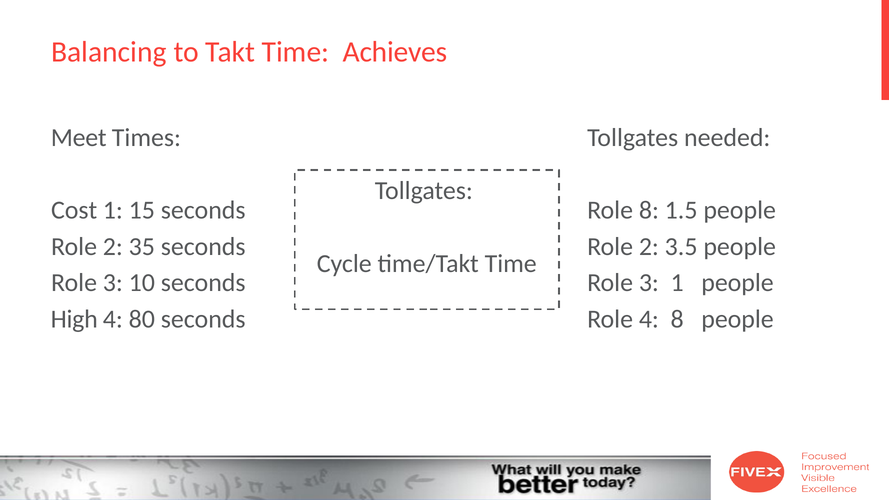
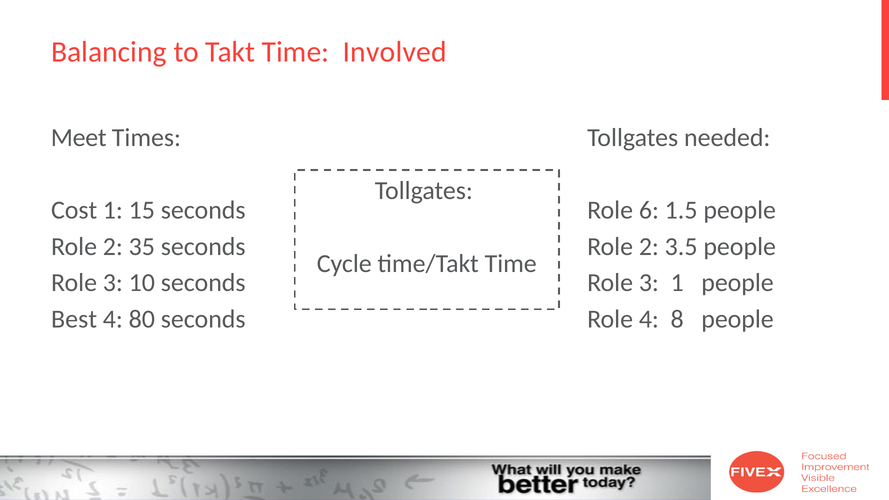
Achieves: Achieves -> Involved
Role 8: 8 -> 6
High: High -> Best
